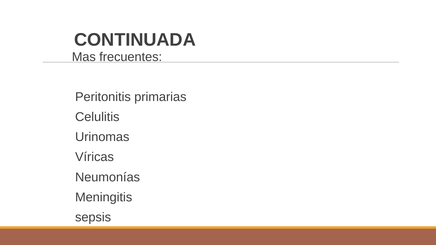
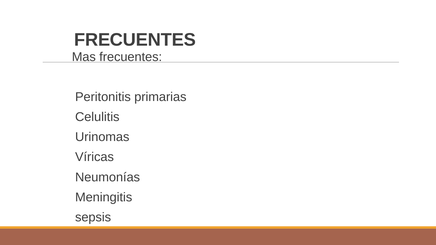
CONTINUADA at (135, 40): CONTINUADA -> FRECUENTES
